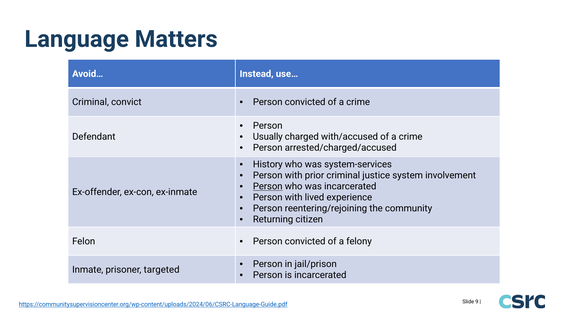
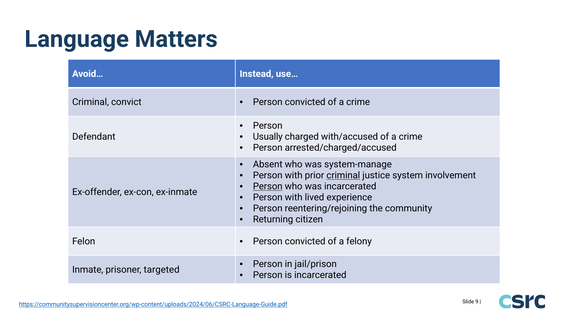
History: History -> Absent
system-services: system-services -> system-manage
criminal at (343, 176) underline: none -> present
